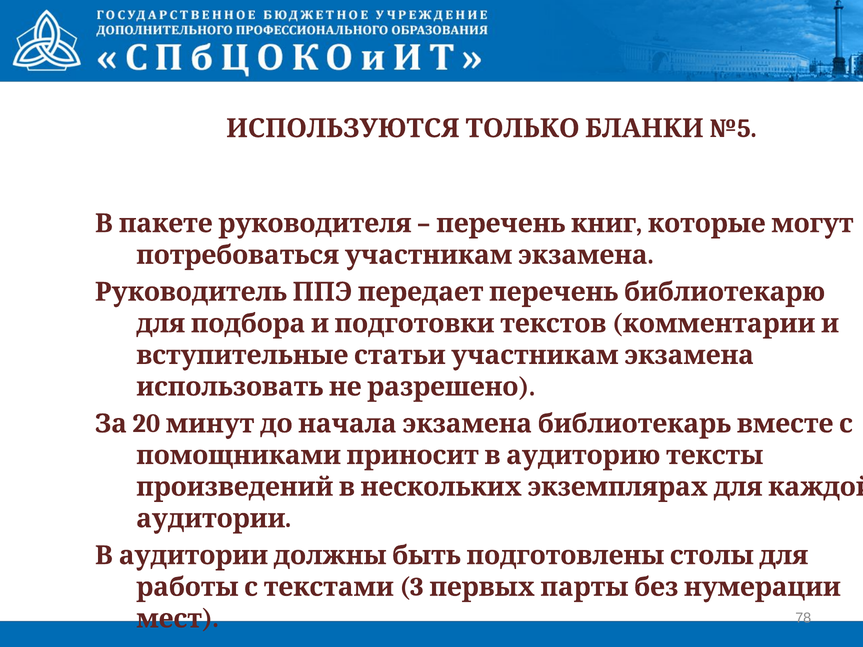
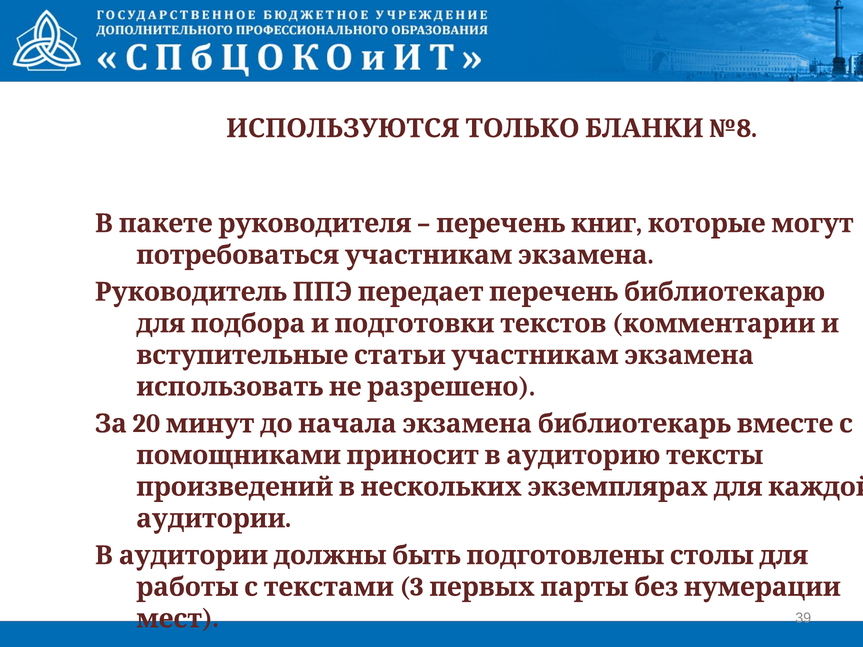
№5: №5 -> №8
78: 78 -> 39
